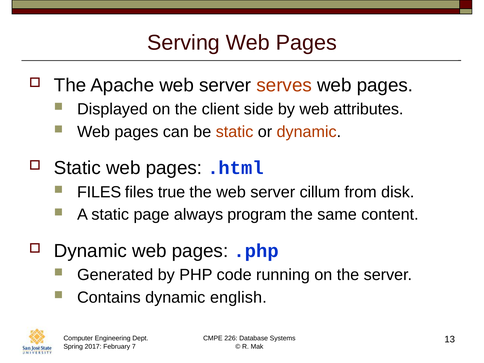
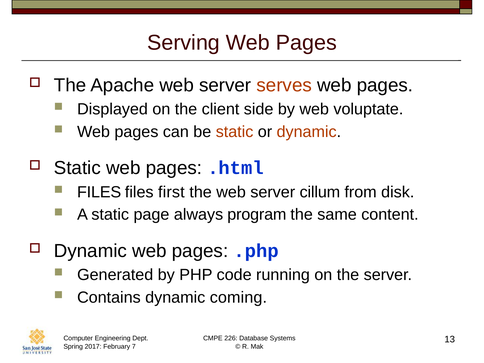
attributes: attributes -> voluptate
true: true -> first
english: english -> coming
